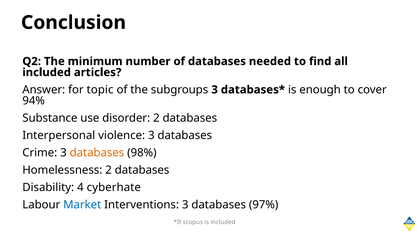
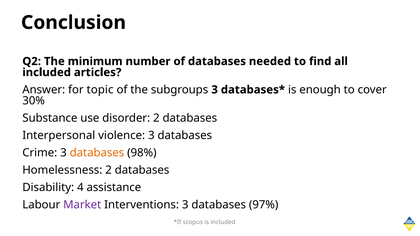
94%: 94% -> 30%
cyberhate: cyberhate -> assistance
Market colour: blue -> purple
